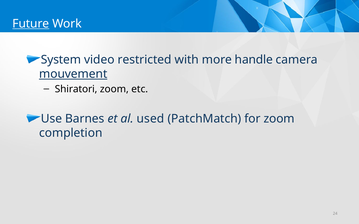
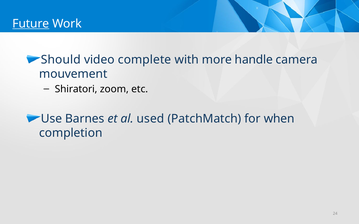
System: System -> Should
restricted: restricted -> complete
mouvement underline: present -> none
for zoom: zoom -> when
